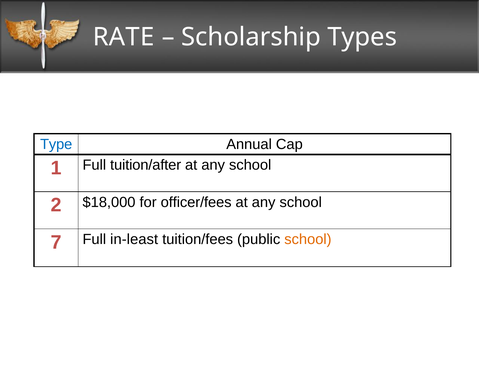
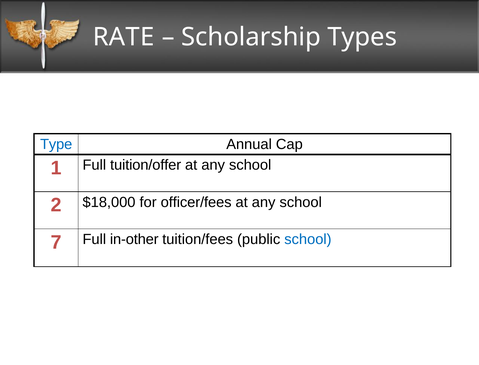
tuition/after: tuition/after -> tuition/offer
in-least: in-least -> in-other
school at (308, 239) colour: orange -> blue
